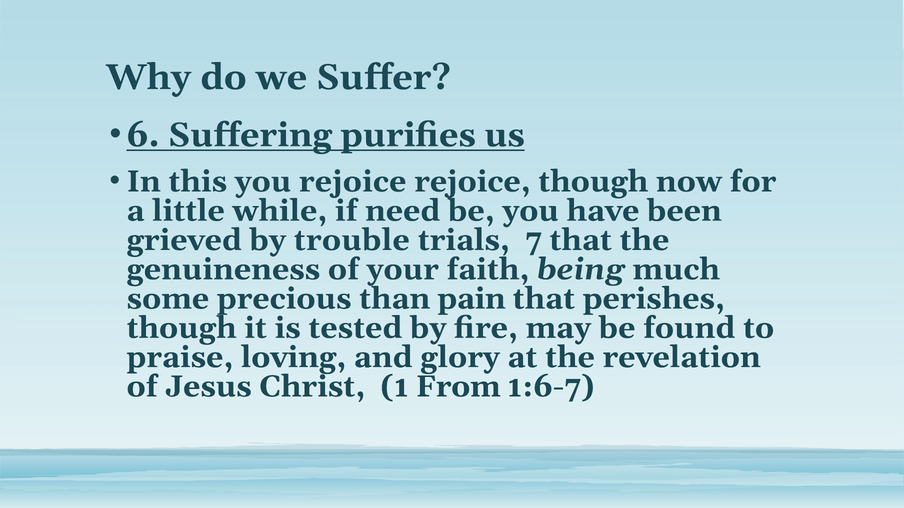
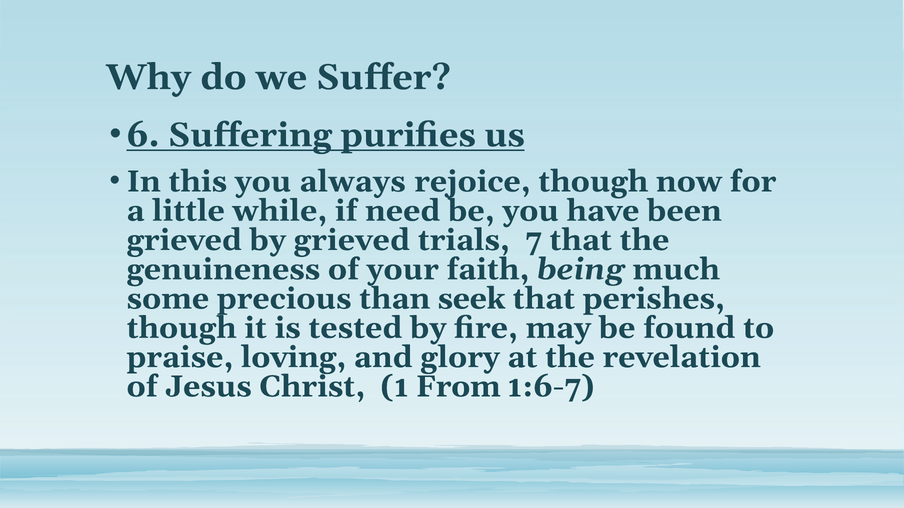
you rejoice: rejoice -> always
by trouble: trouble -> grieved
pain: pain -> seek
